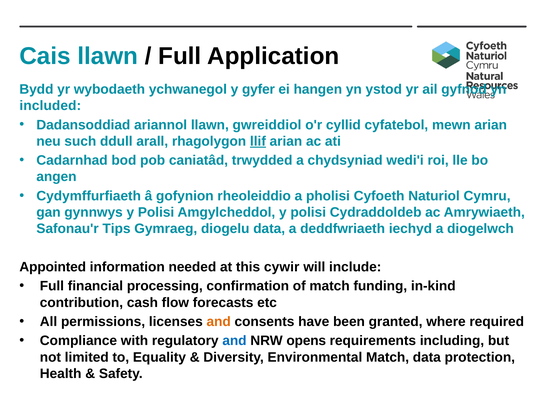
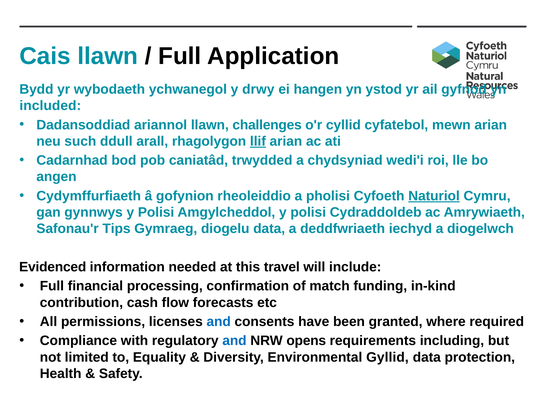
gyfer: gyfer -> drwy
gwreiddiol: gwreiddiol -> challenges
Naturiol underline: none -> present
Appointed: Appointed -> Evidenced
cywir: cywir -> travel
and at (219, 321) colour: orange -> blue
Environmental Match: Match -> Gyllid
